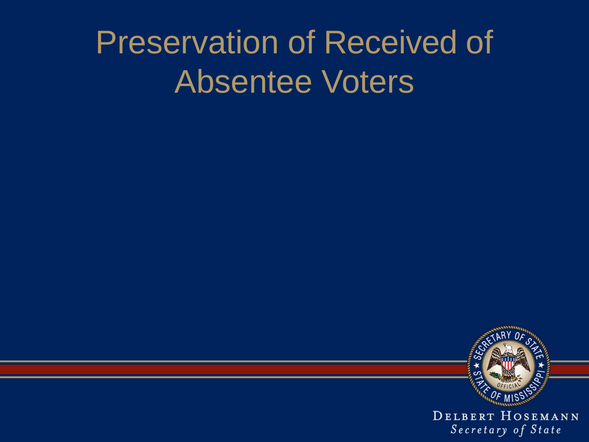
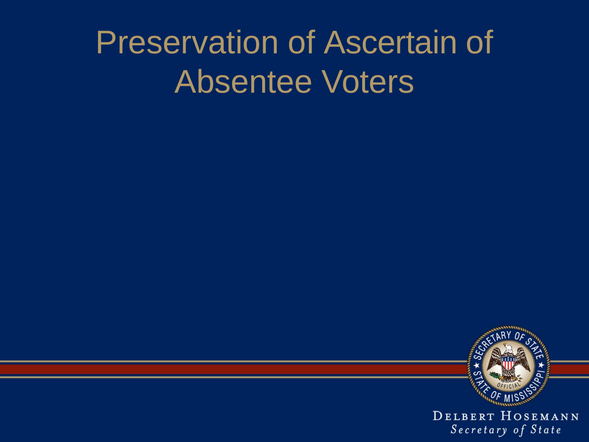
Received: Received -> Ascertain
